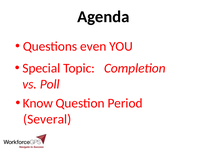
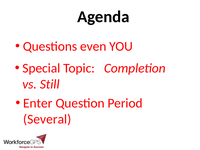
Poll: Poll -> Still
Know: Know -> Enter
